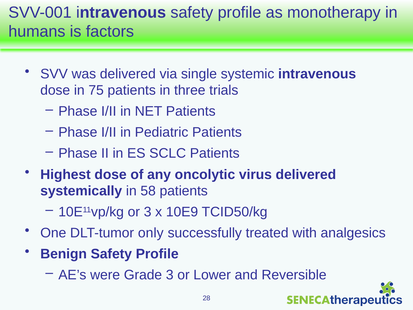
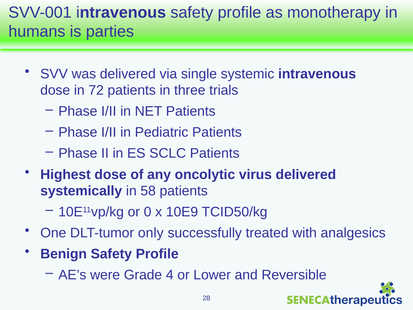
factors: factors -> parties
75: 75 -> 72
or 3: 3 -> 0
Grade 3: 3 -> 4
